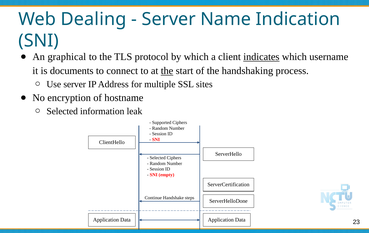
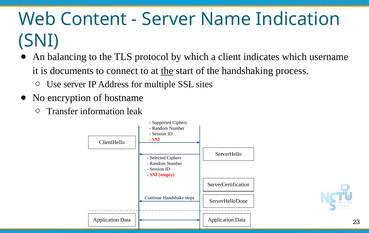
Dealing: Dealing -> Content
graphical: graphical -> balancing
indicates underline: present -> none
Selected at (62, 111): Selected -> Transfer
